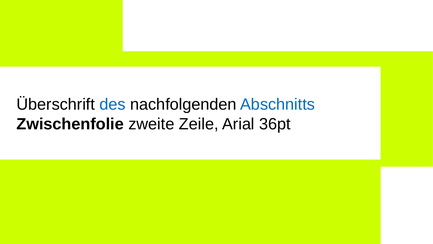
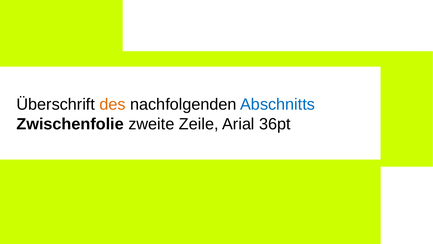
des colour: blue -> orange
